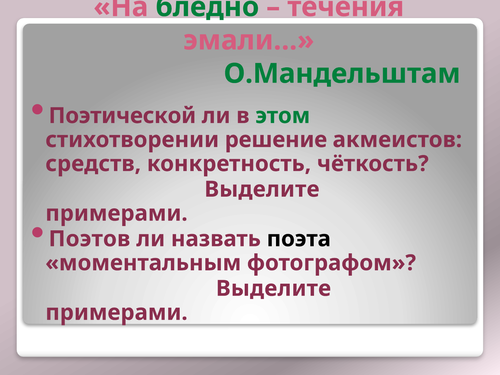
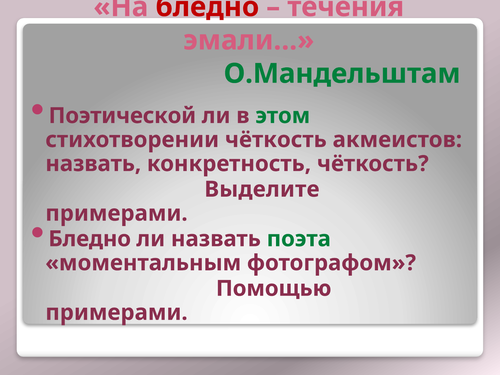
бледно at (207, 7) colour: green -> red
стихотворении решение: решение -> чёткость
средств at (93, 164): средств -> назвать
Поэтов at (89, 239): Поэтов -> Бледно
поэта colour: black -> green
Выделите at (273, 288): Выделите -> Помощью
